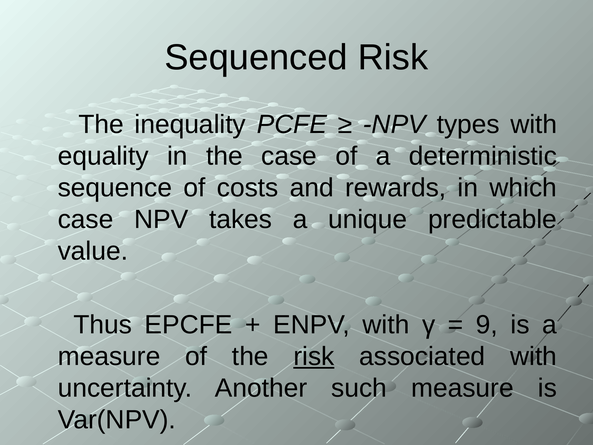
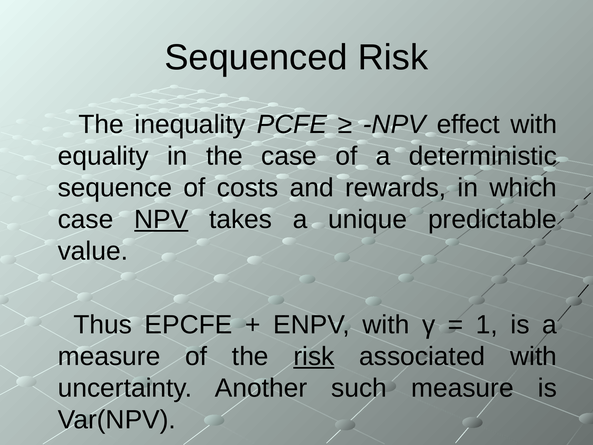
types: types -> effect
NPV at (161, 219) underline: none -> present
9: 9 -> 1
